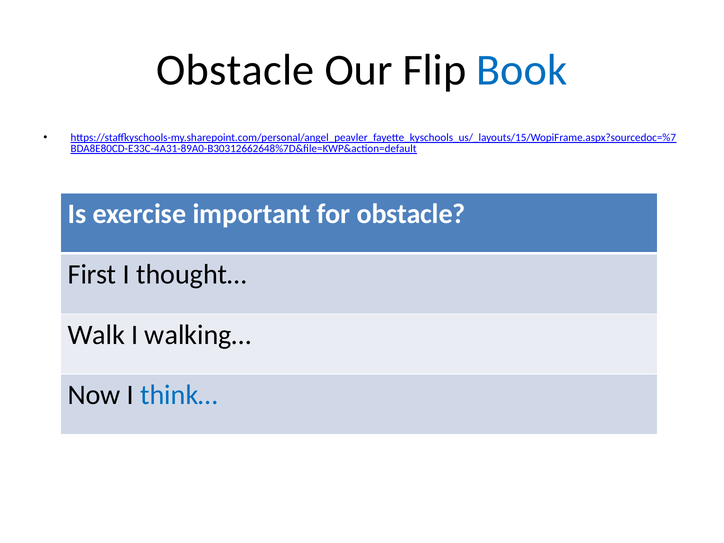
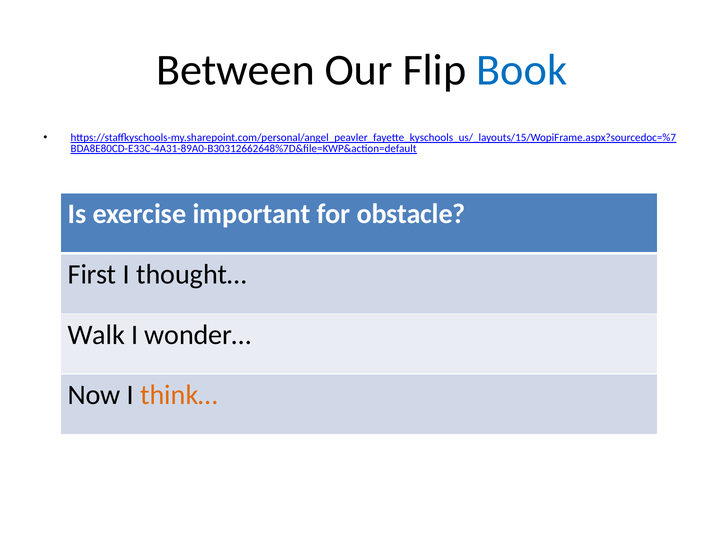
Obstacle at (235, 70): Obstacle -> Between
walking…: walking… -> wonder…
think… colour: blue -> orange
